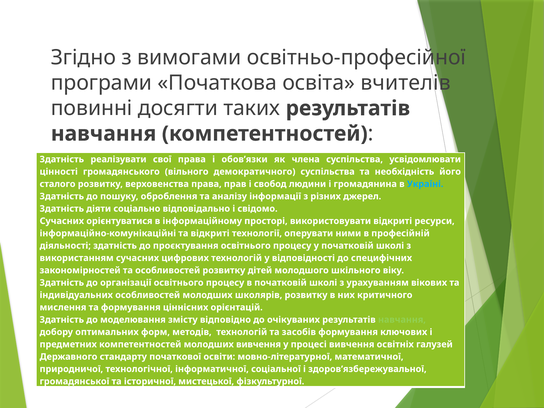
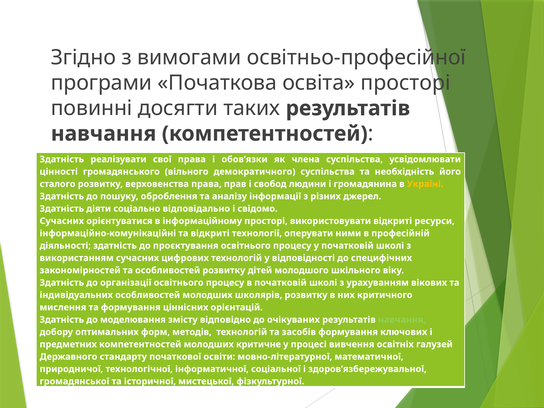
освіта вчителів: вчителів -> просторі
Україні colour: light blue -> yellow
молодших вивчення: вивчення -> критичне
